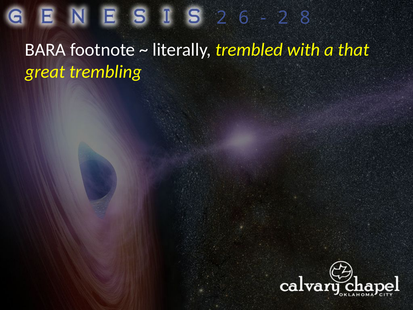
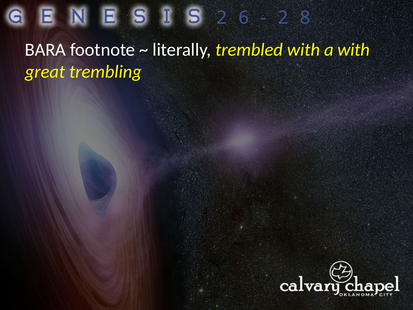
a that: that -> with
